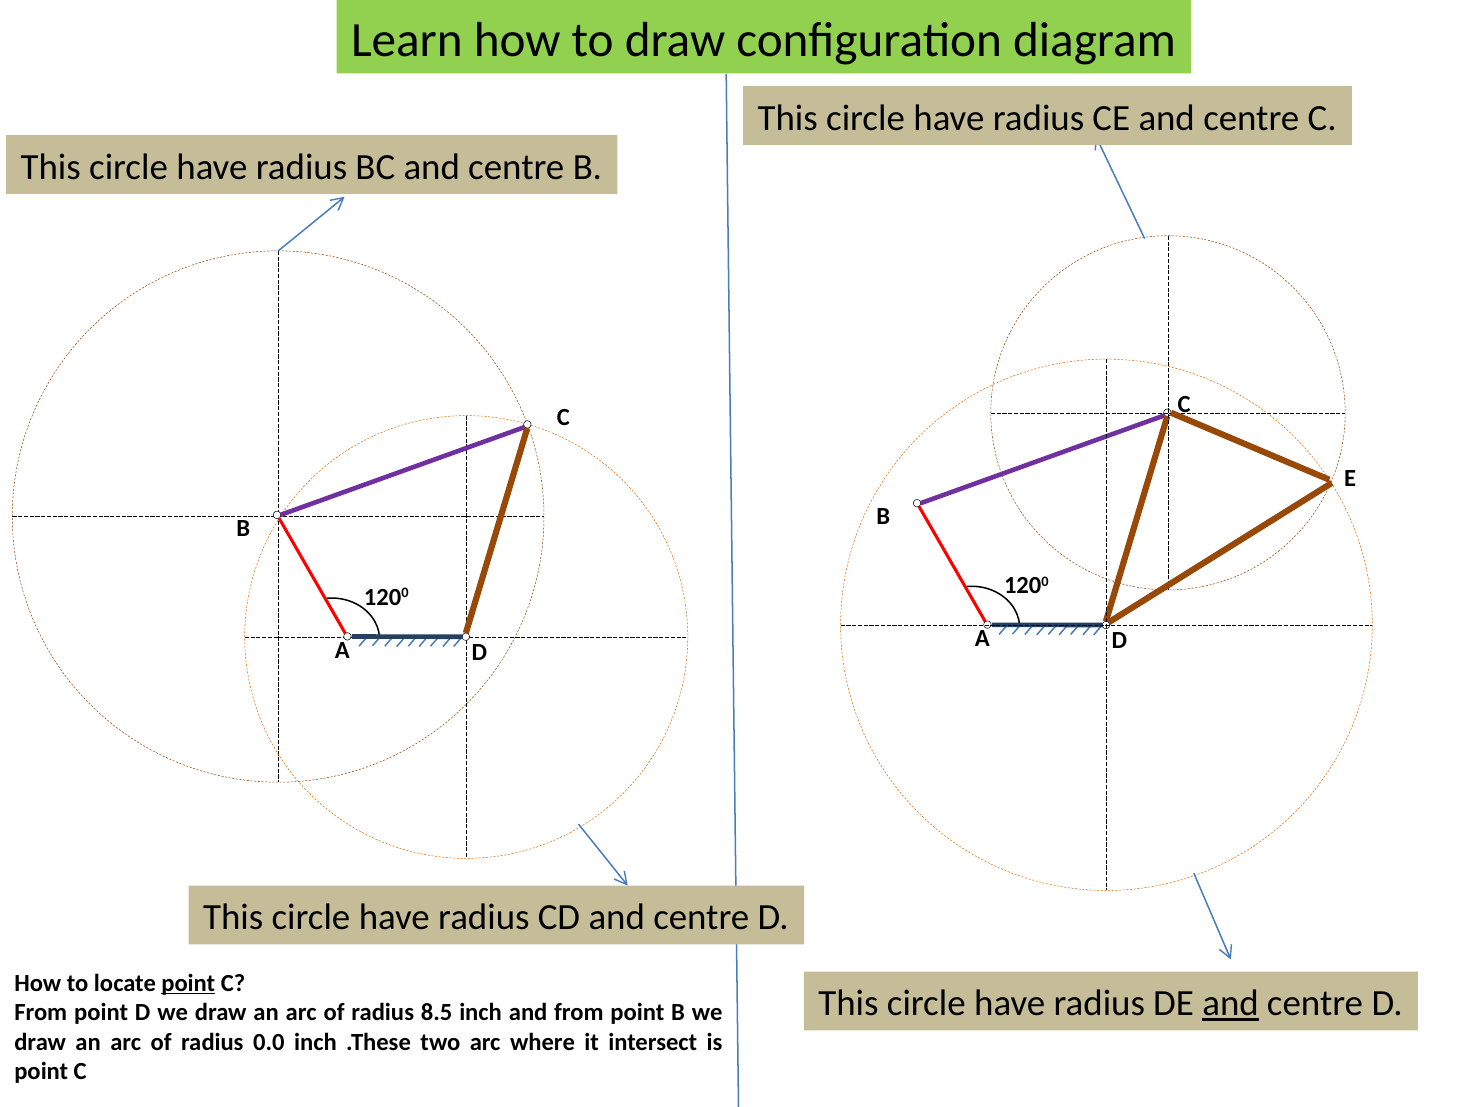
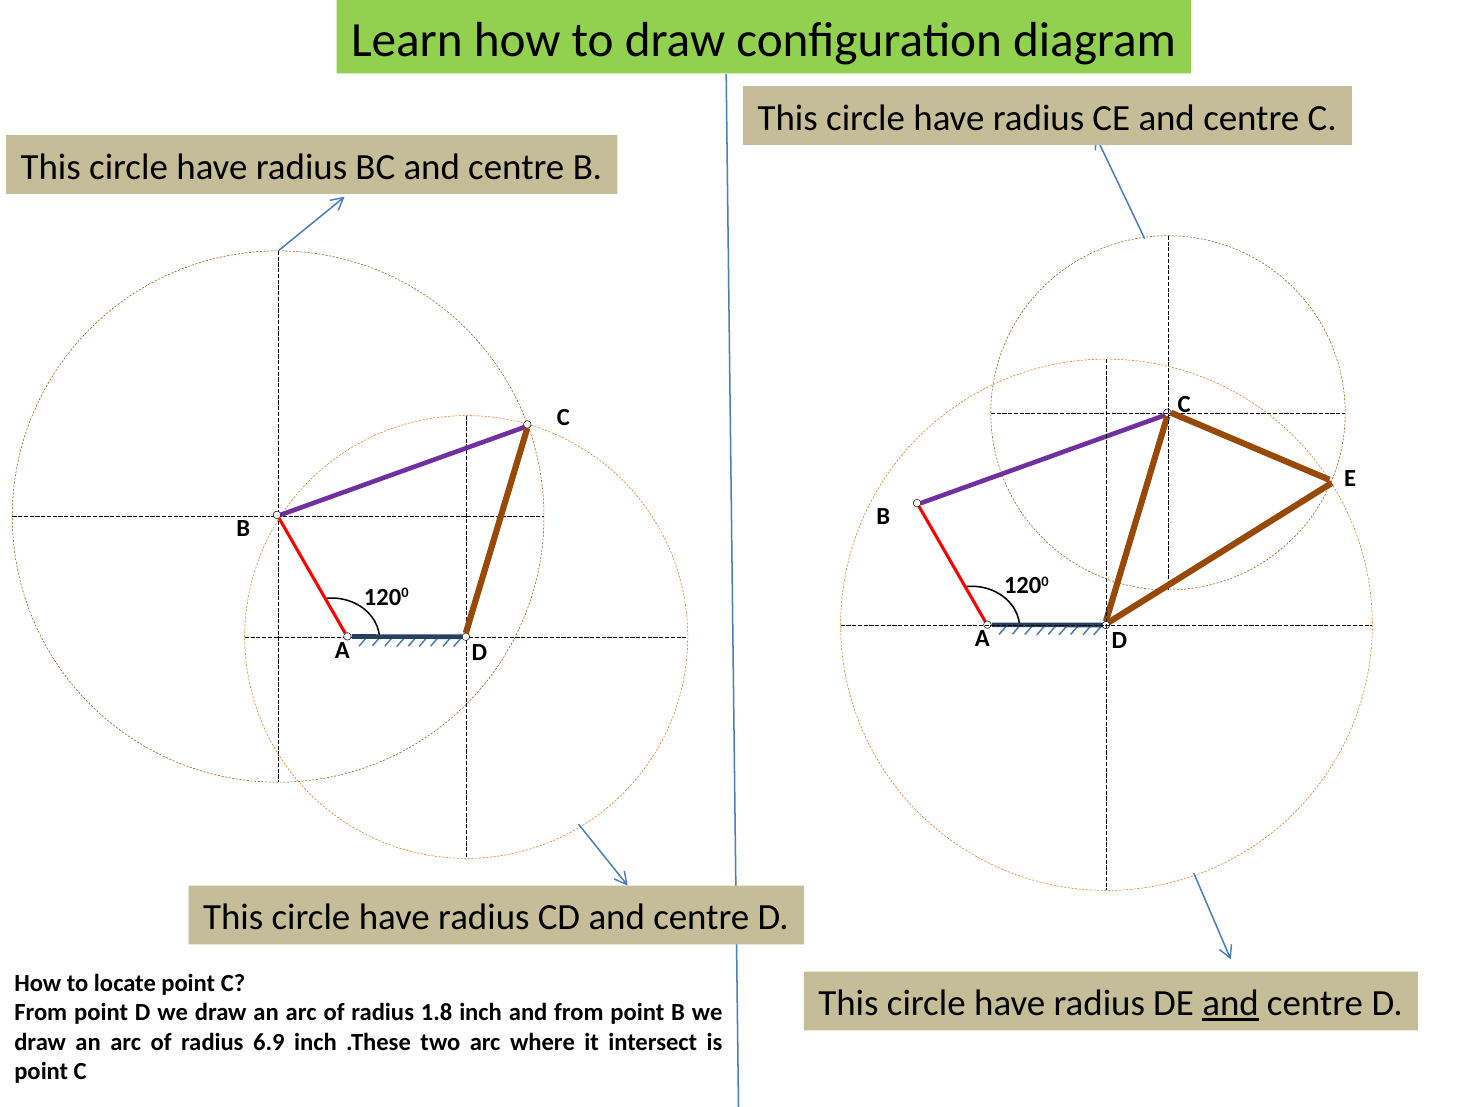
point at (188, 984) underline: present -> none
8.5: 8.5 -> 1.8
0.0: 0.0 -> 6.9
